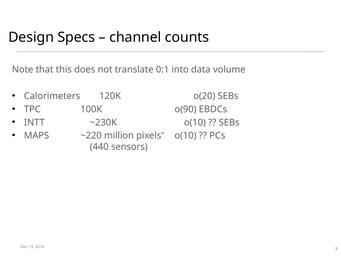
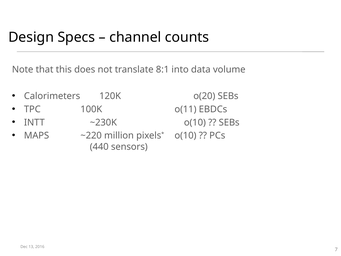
0:1: 0:1 -> 8:1
o(90: o(90 -> o(11
